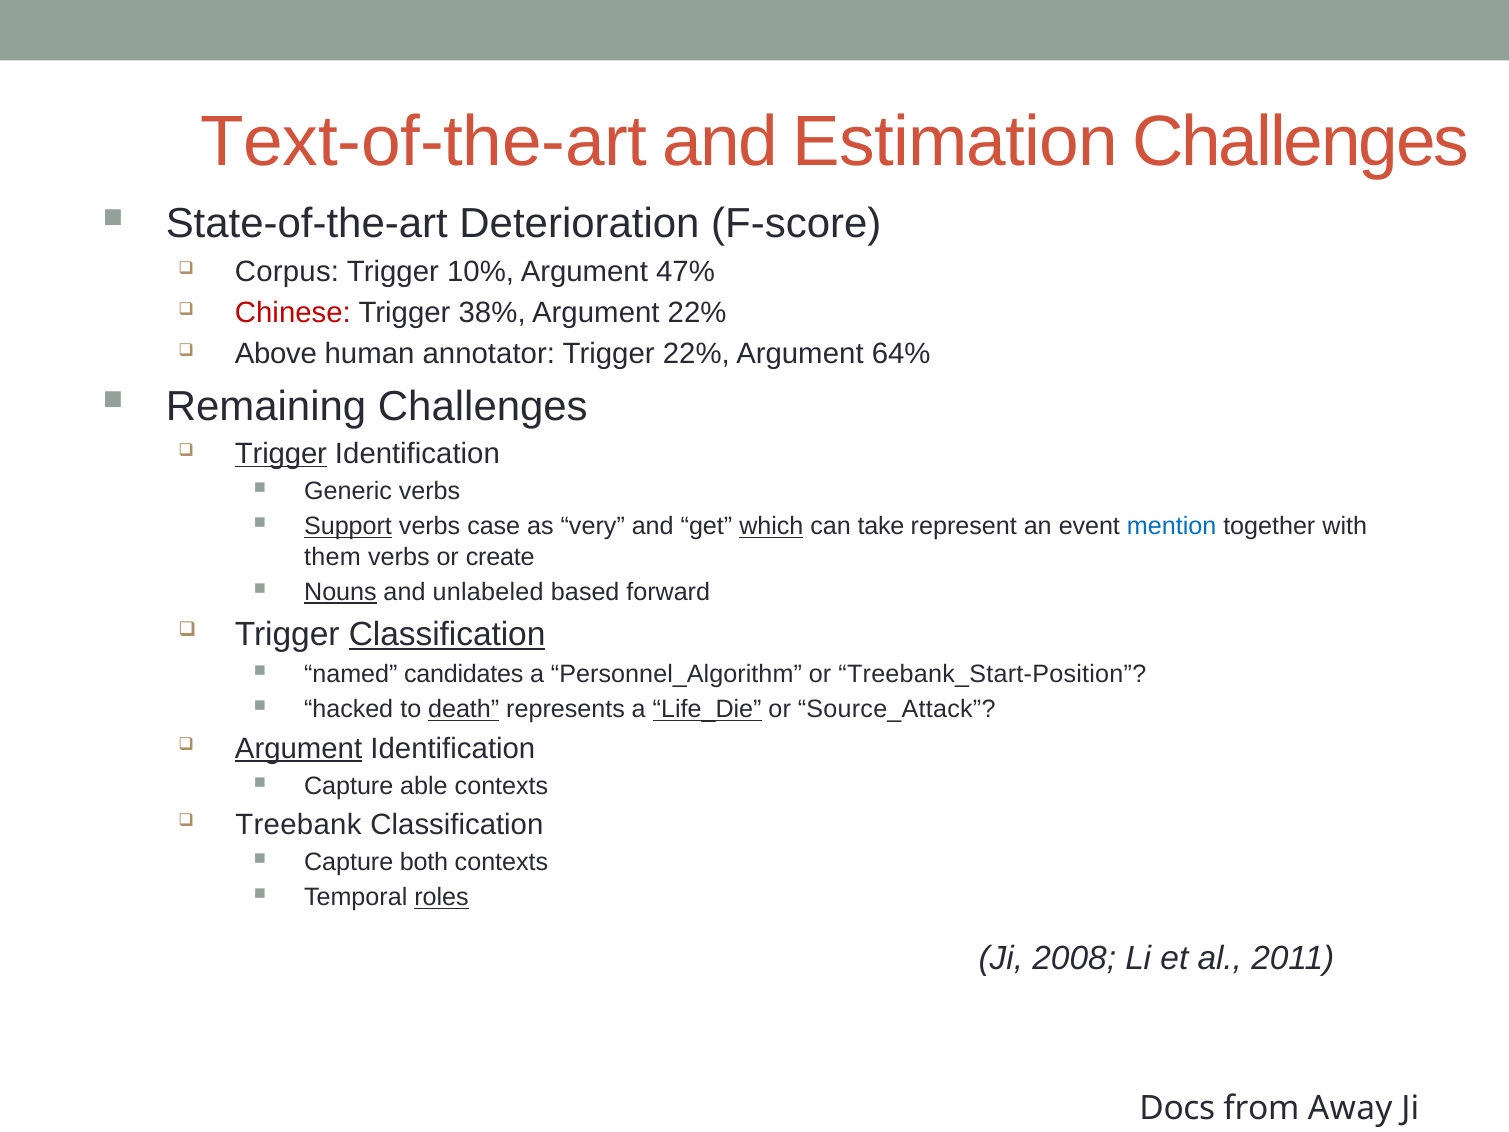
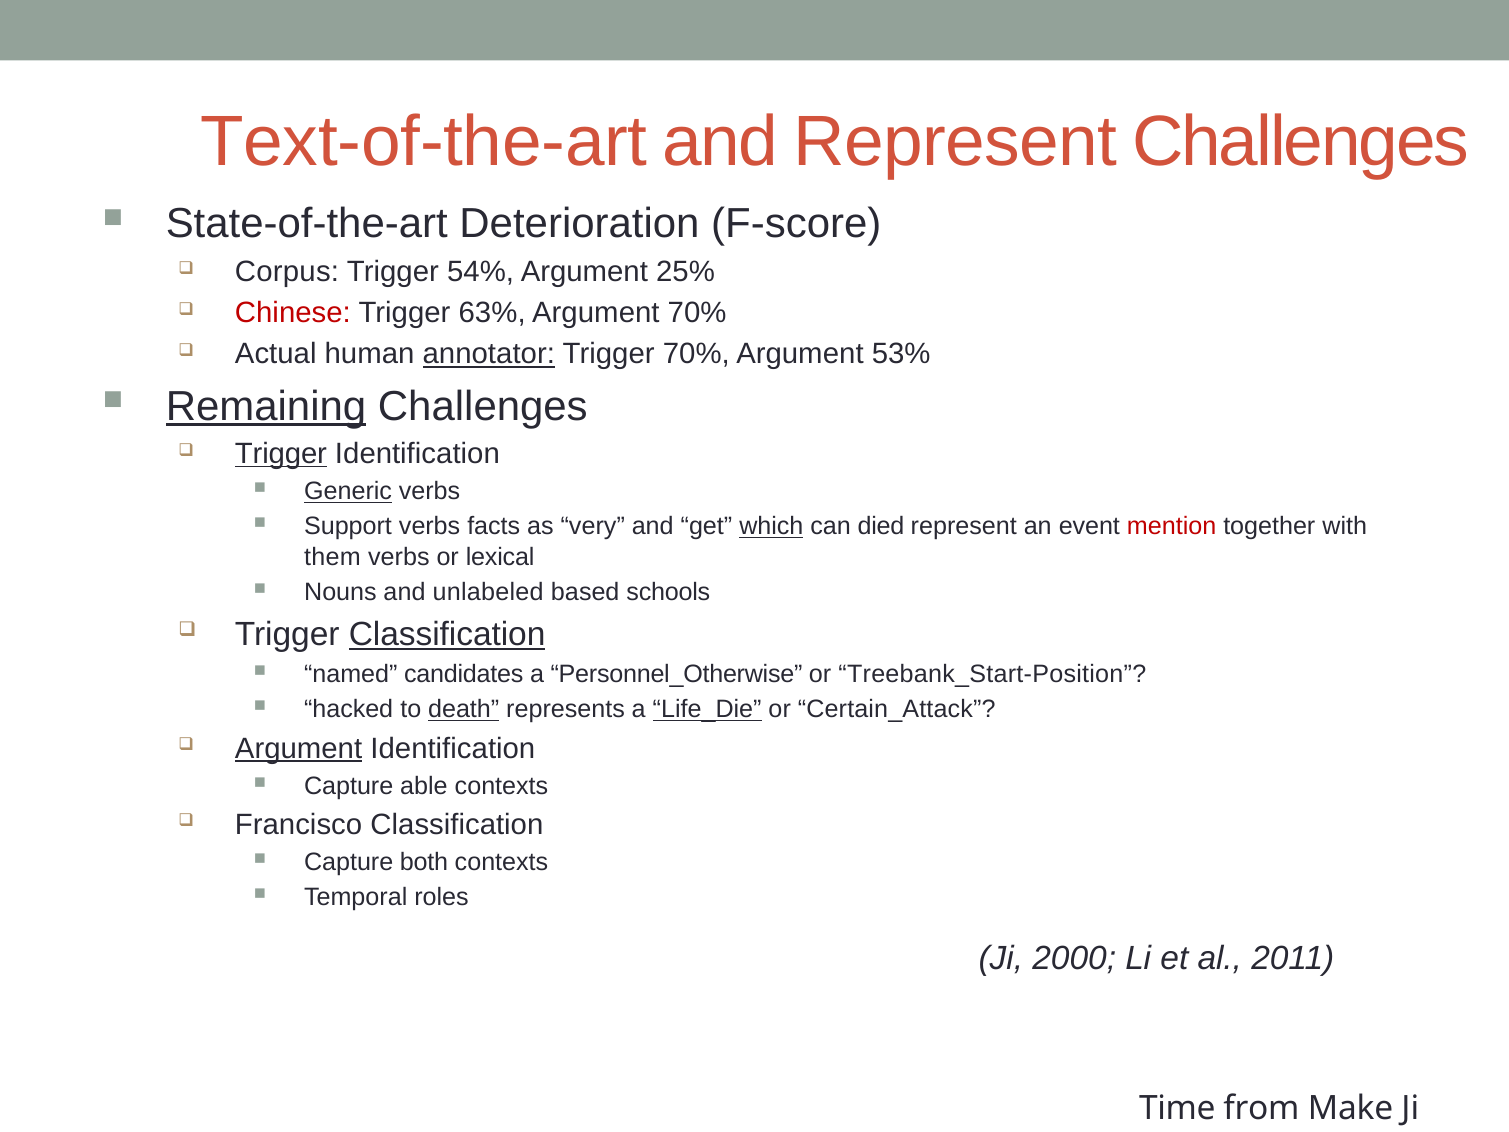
and Estimation: Estimation -> Represent
10%: 10% -> 54%
47%: 47% -> 25%
38%: 38% -> 63%
Argument 22%: 22% -> 70%
Above: Above -> Actual
annotator underline: none -> present
Trigger 22%: 22% -> 70%
64%: 64% -> 53%
Remaining underline: none -> present
Generic underline: none -> present
Support underline: present -> none
case: case -> facts
take: take -> died
mention colour: blue -> red
create: create -> lexical
Nouns underline: present -> none
forward: forward -> schools
Personnel_Algorithm: Personnel_Algorithm -> Personnel_Otherwise
Source_Attack: Source_Attack -> Certain_Attack
Treebank: Treebank -> Francisco
roles underline: present -> none
2008: 2008 -> 2000
Docs: Docs -> Time
Away: Away -> Make
